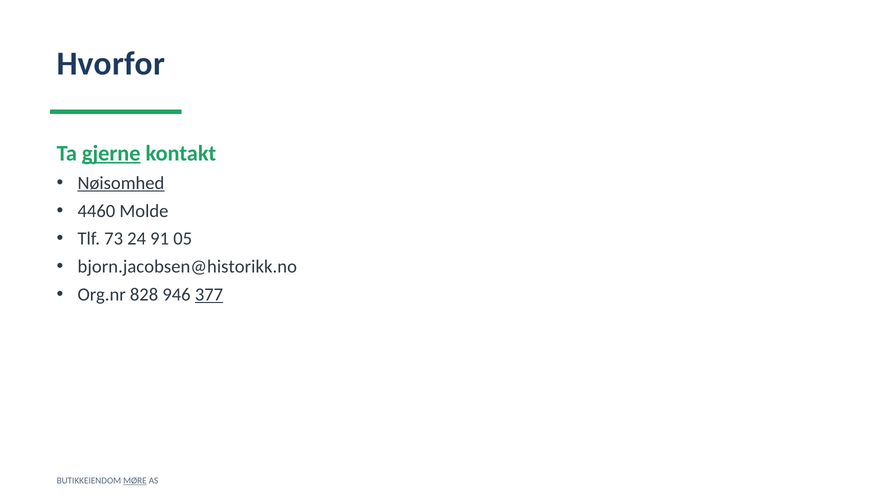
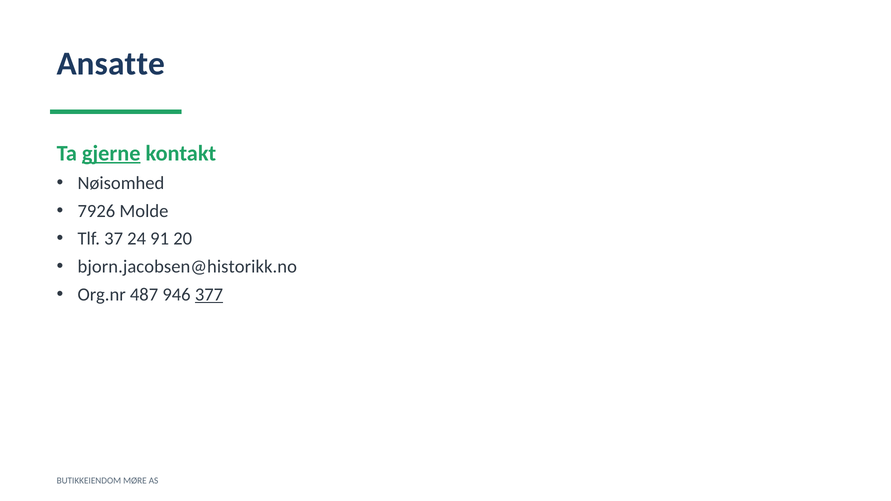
Hvorfor: Hvorfor -> Ansatte
Nøisomhed underline: present -> none
4460: 4460 -> 7926
73: 73 -> 37
05: 05 -> 20
828: 828 -> 487
MØRE underline: present -> none
